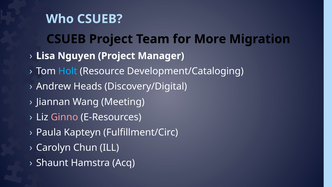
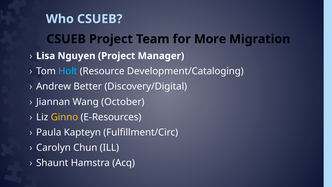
Heads: Heads -> Better
Meeting: Meeting -> October
Ginno colour: pink -> yellow
